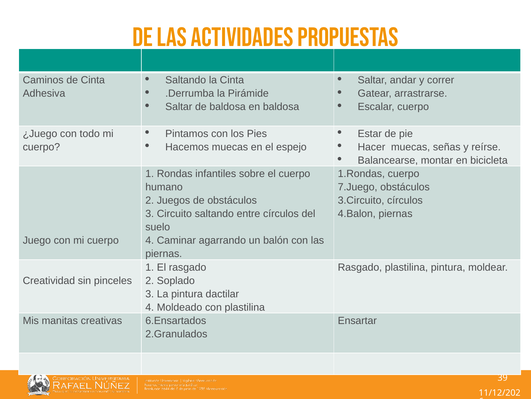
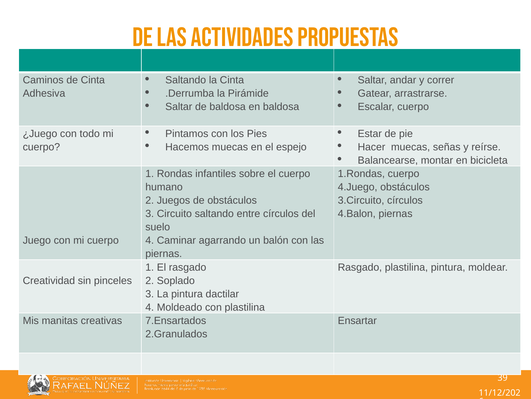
7.Juego: 7.Juego -> 4.Juego
6.Ensartados: 6.Ensartados -> 7.Ensartados
